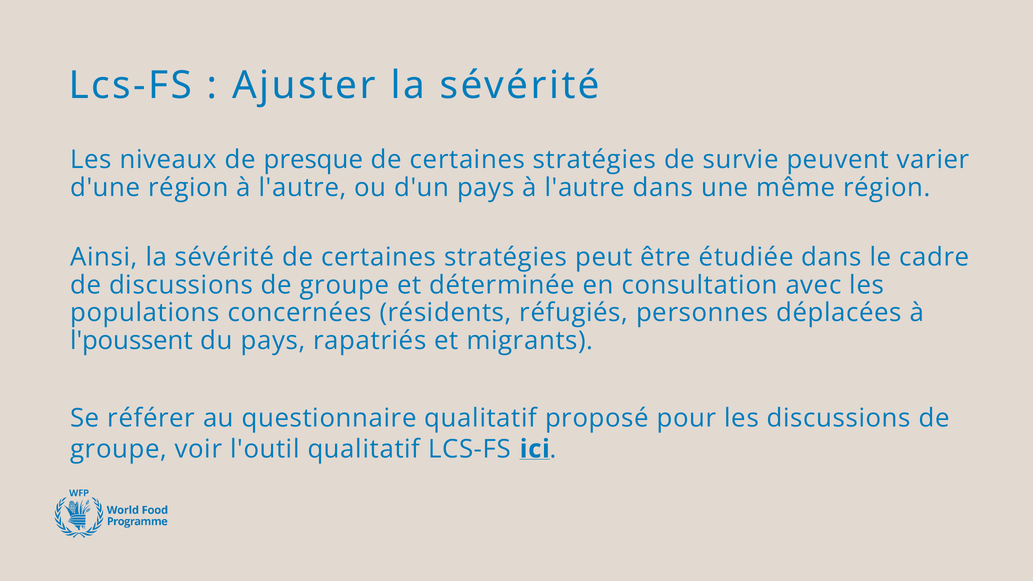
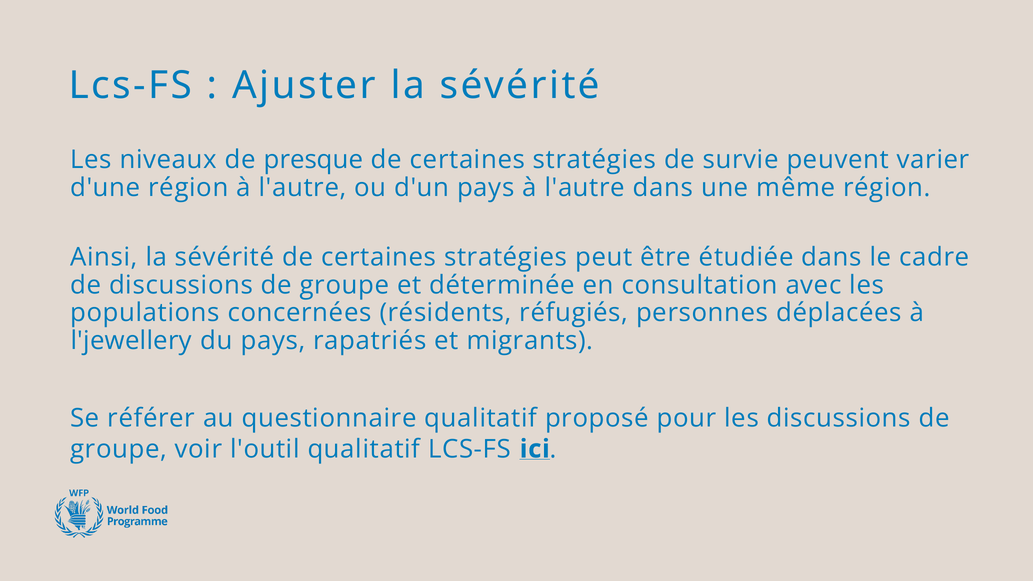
l'poussent: l'poussent -> l'jewellery
